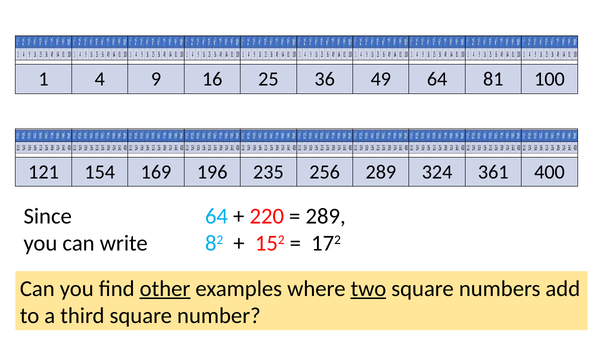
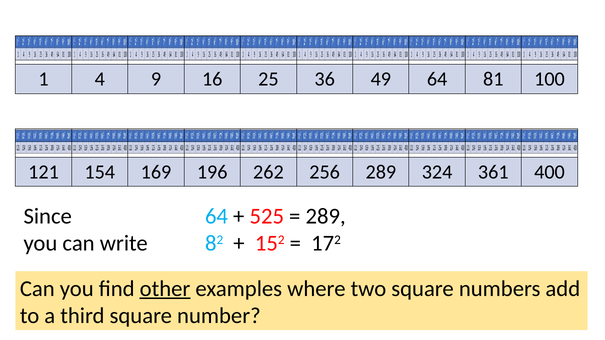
235: 235 -> 262
220: 220 -> 525
two underline: present -> none
